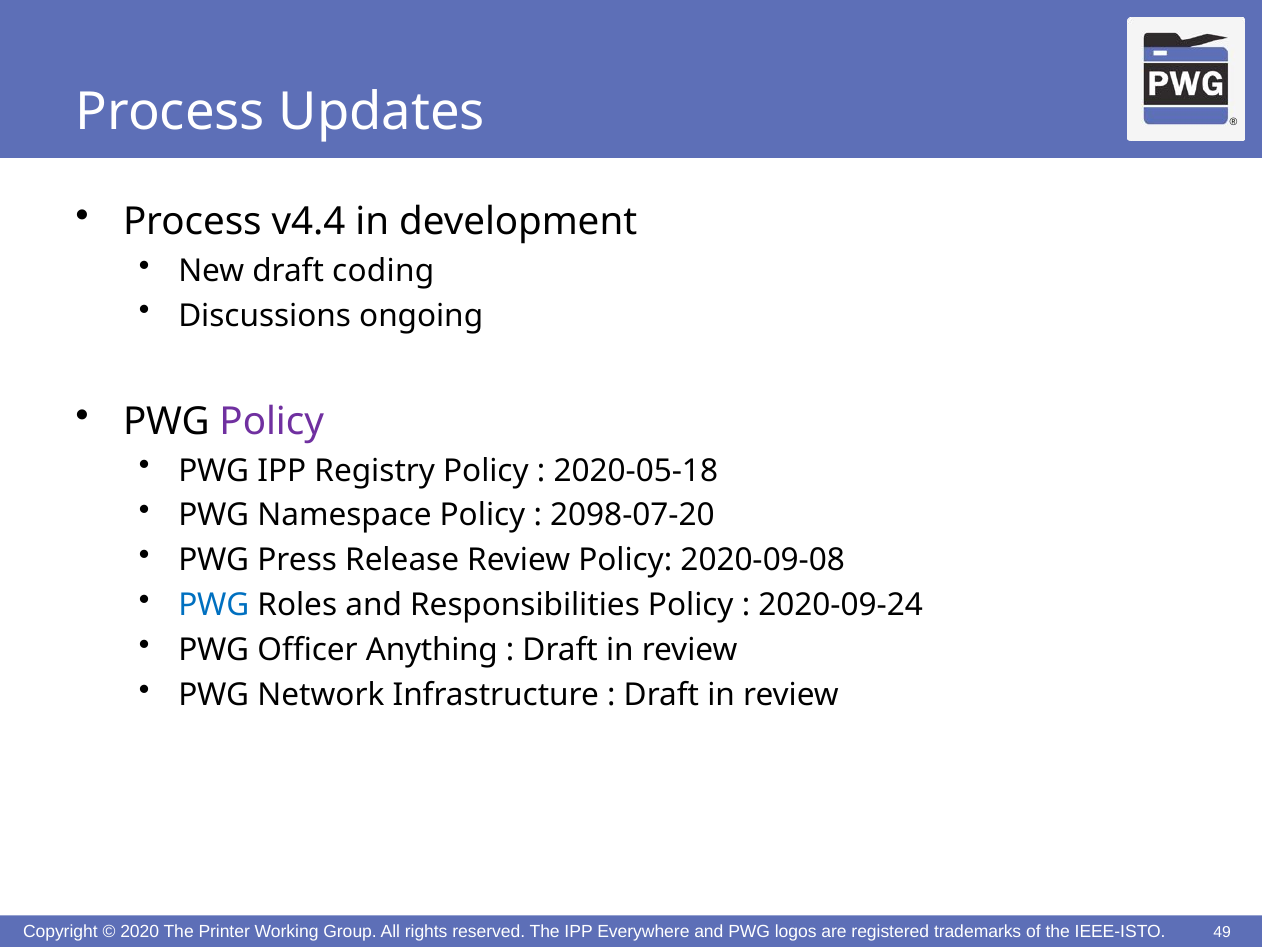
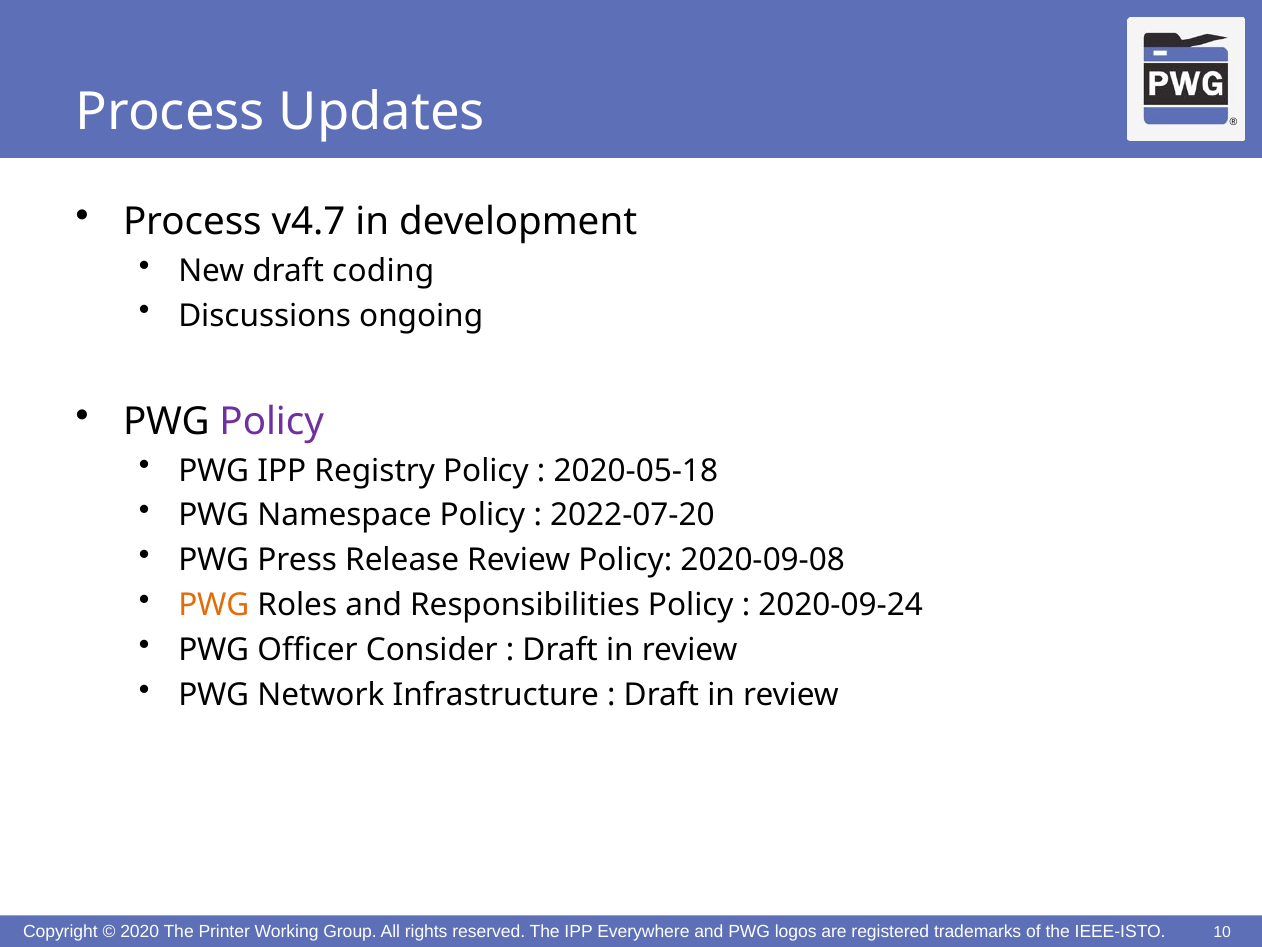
v4.4: v4.4 -> v4.7
2098-07-20: 2098-07-20 -> 2022-07-20
PWG at (214, 605) colour: blue -> orange
Anything: Anything -> Consider
49: 49 -> 10
